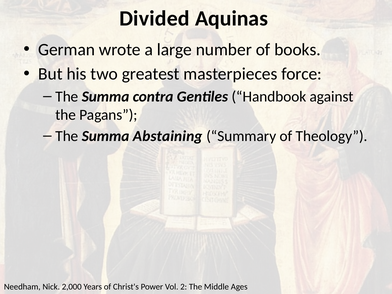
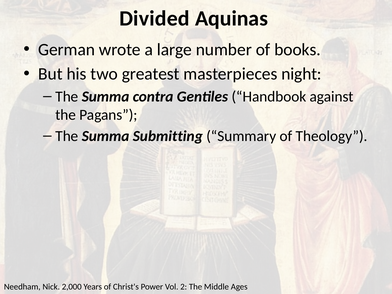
force: force -> night
Abstaining: Abstaining -> Submitting
